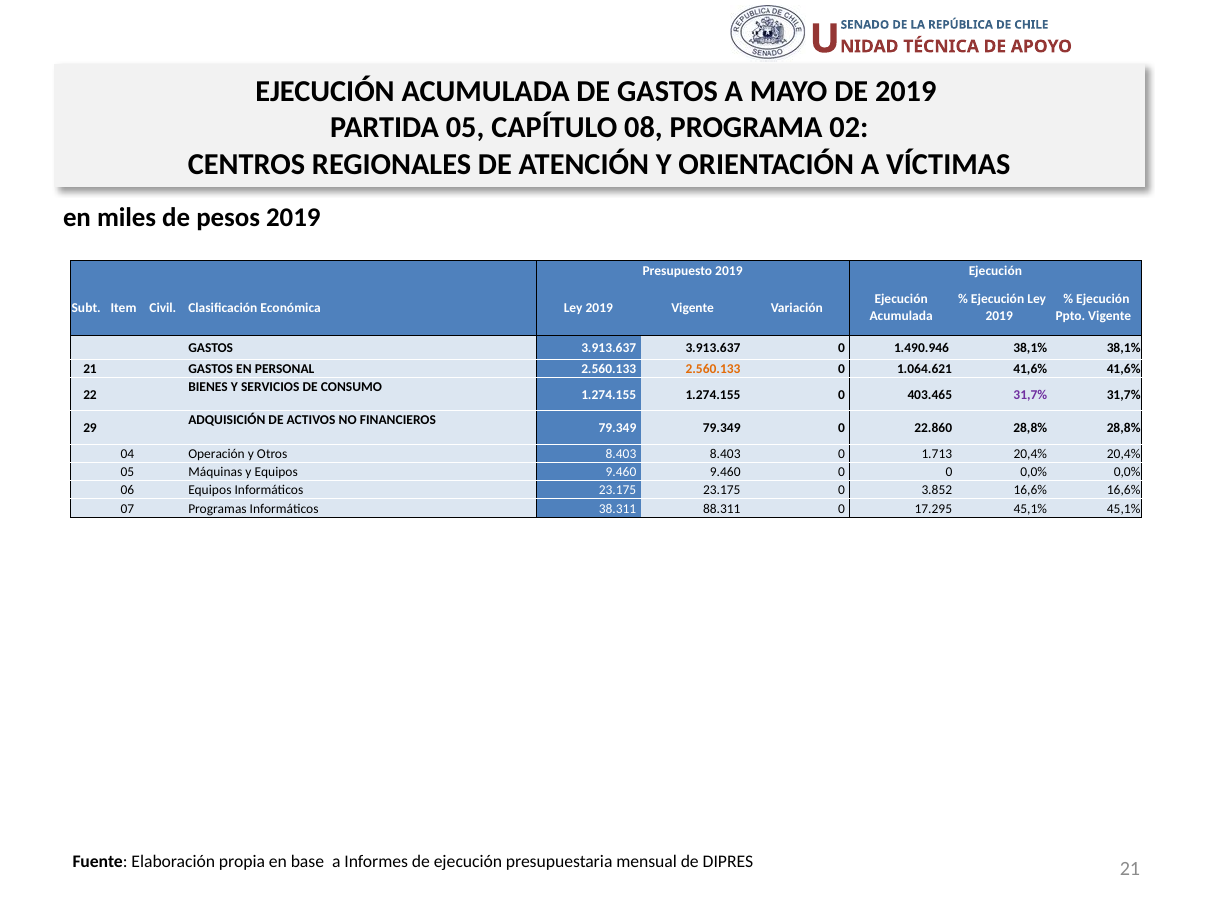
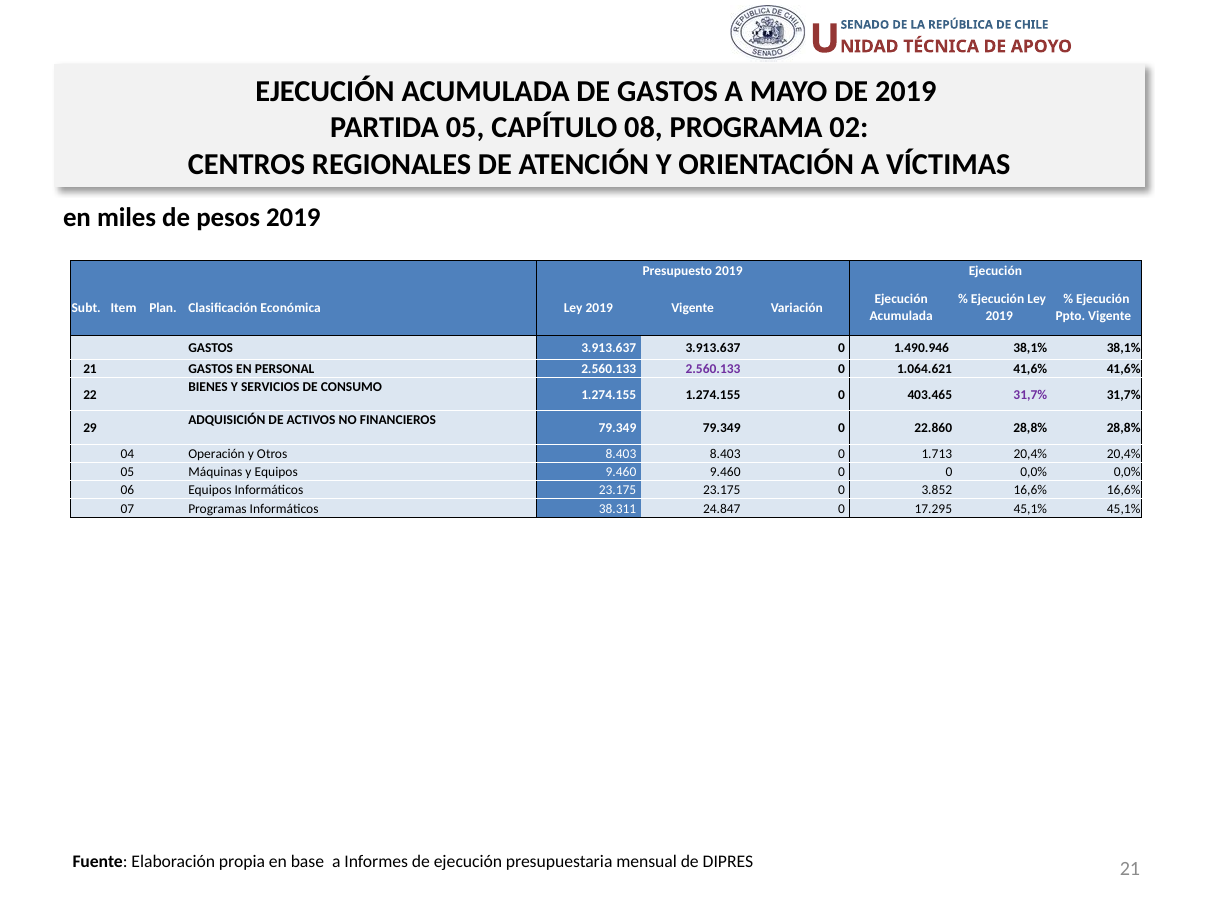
Civil: Civil -> Plan
2.560.133 at (713, 369) colour: orange -> purple
88.311: 88.311 -> 24.847
